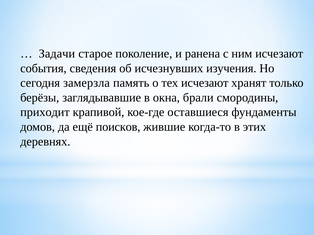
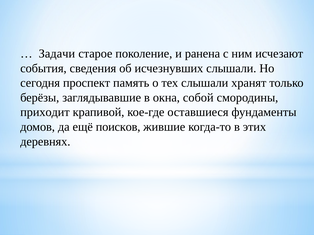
исчезнувших изучения: изучения -> слышали
замерзла: замерзла -> проспект
тех исчезают: исчезают -> слышали
брали: брали -> собой
